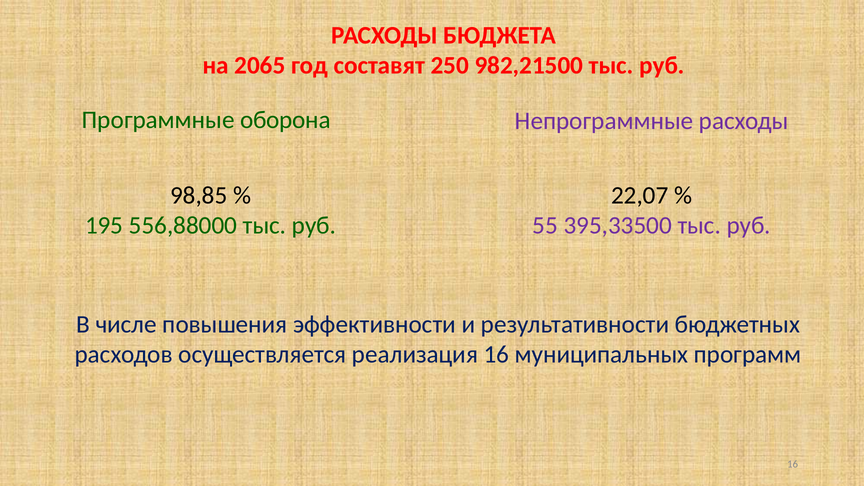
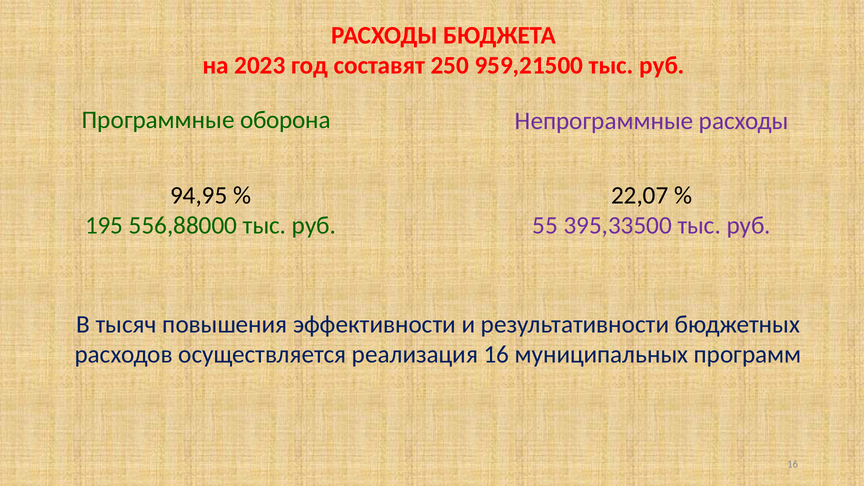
2065: 2065 -> 2023
982,21500: 982,21500 -> 959,21500
98,85: 98,85 -> 94,95
числе: числе -> тысяч
